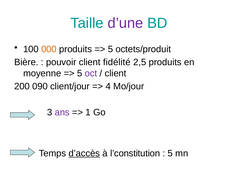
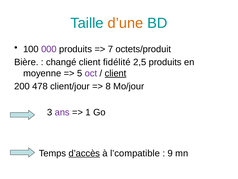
d’une colour: purple -> orange
000 colour: orange -> purple
5 at (110, 49): 5 -> 7
pouvoir: pouvoir -> changé
client at (116, 73) underline: none -> present
090: 090 -> 478
4: 4 -> 8
l’constitution: l’constitution -> l’compatible
5 at (170, 153): 5 -> 9
